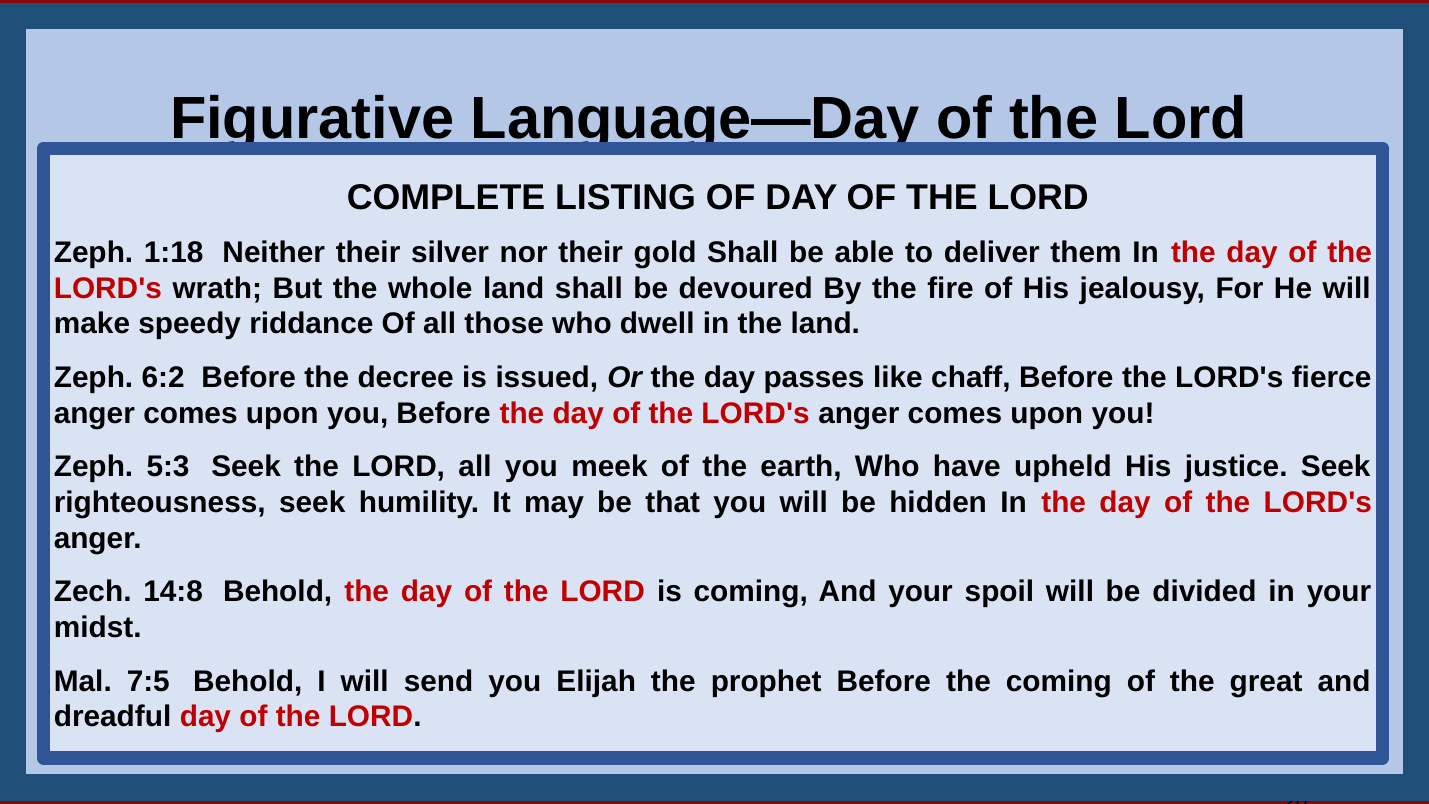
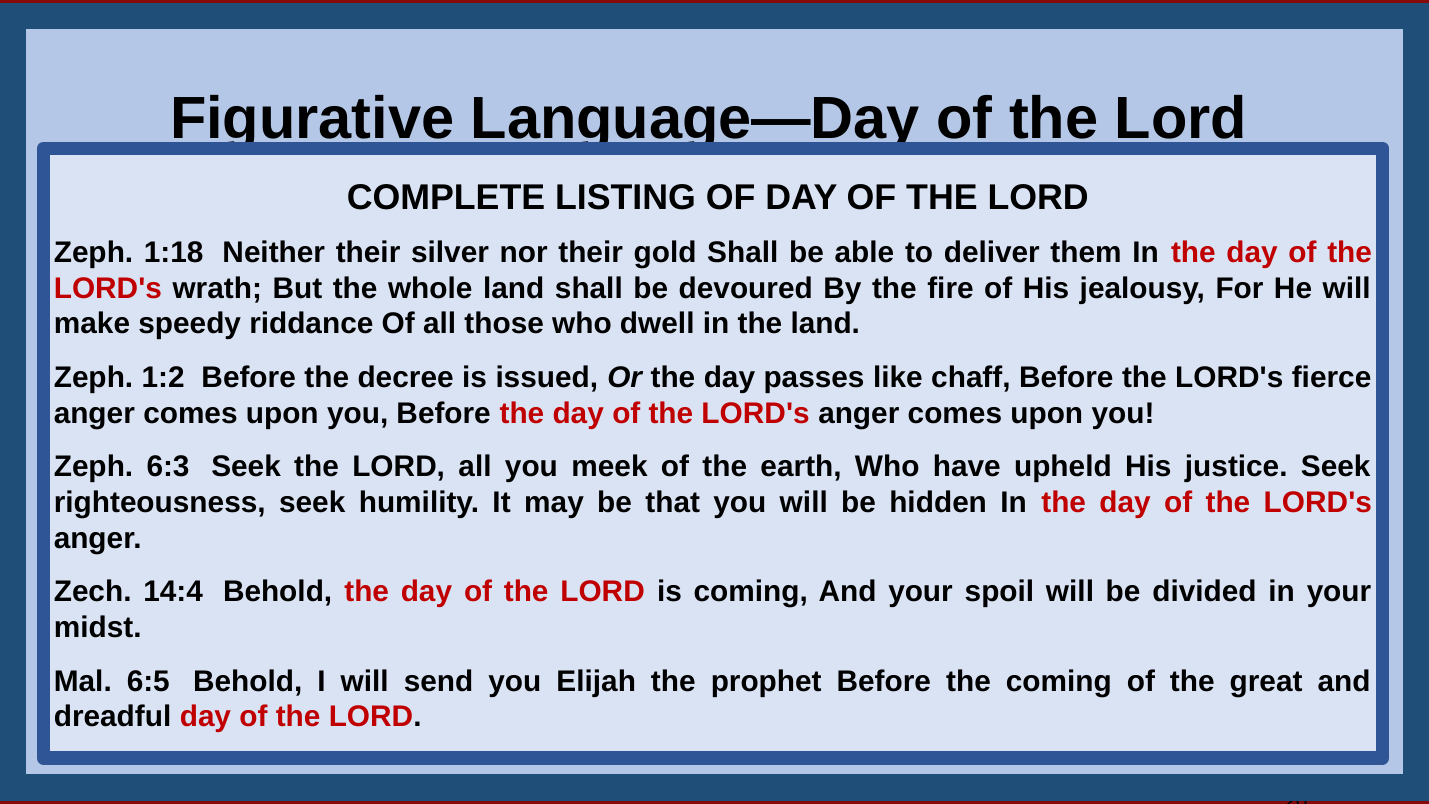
6:2: 6:2 -> 1:2
5:3: 5:3 -> 6:3
14:8: 14:8 -> 14:4
7:5: 7:5 -> 6:5
